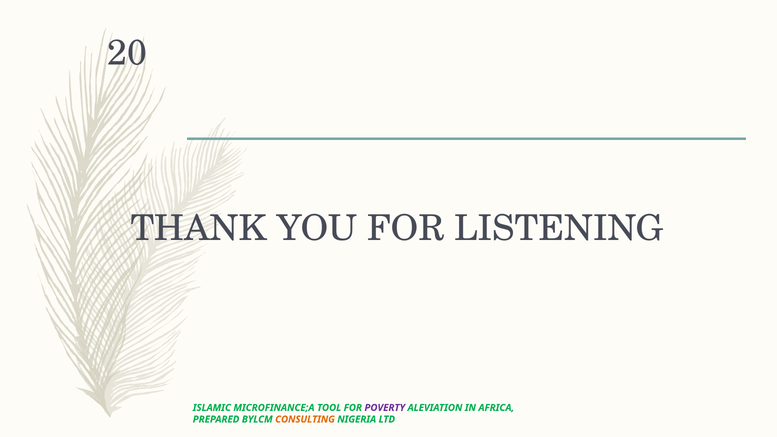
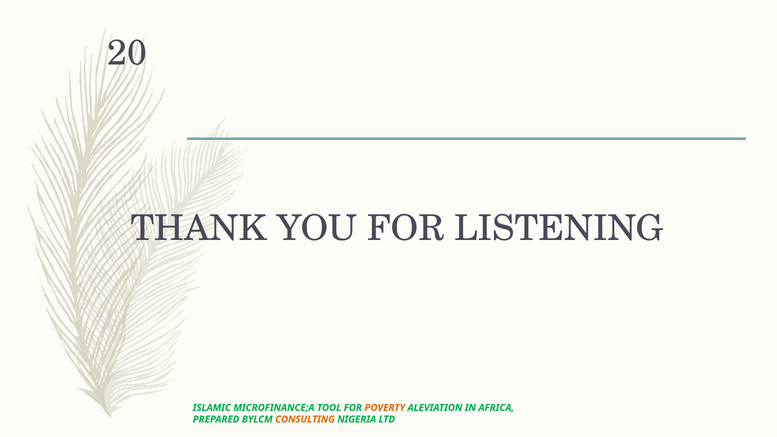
POVERTY colour: purple -> orange
